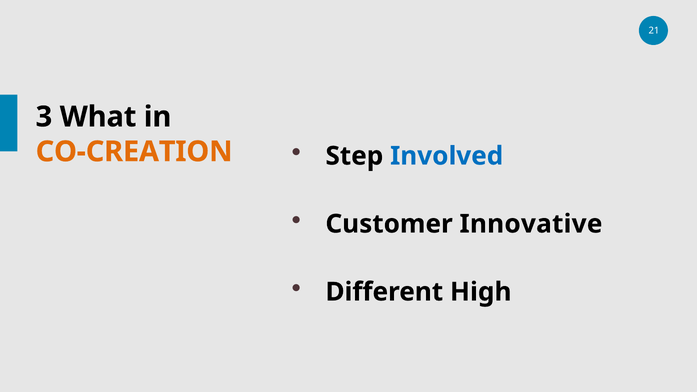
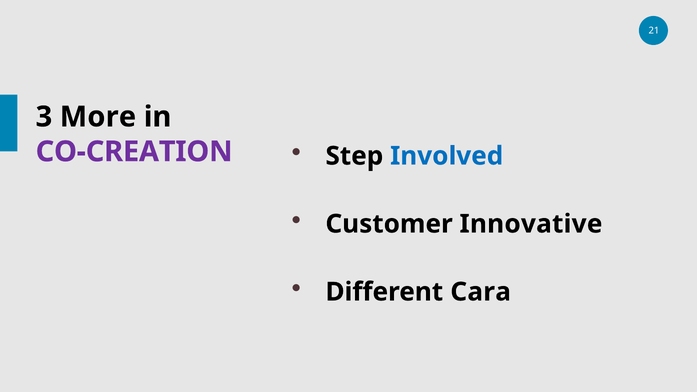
What: What -> More
CO-CREATION colour: orange -> purple
High: High -> Cara
